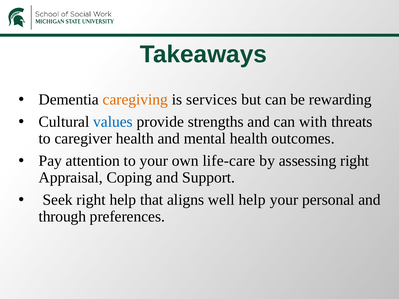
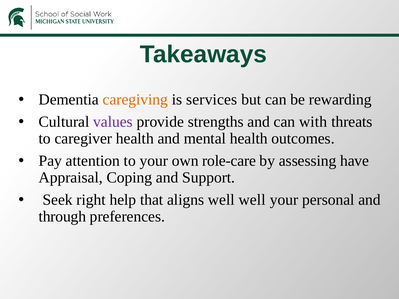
values colour: blue -> purple
life-care: life-care -> role-care
assessing right: right -> have
well help: help -> well
